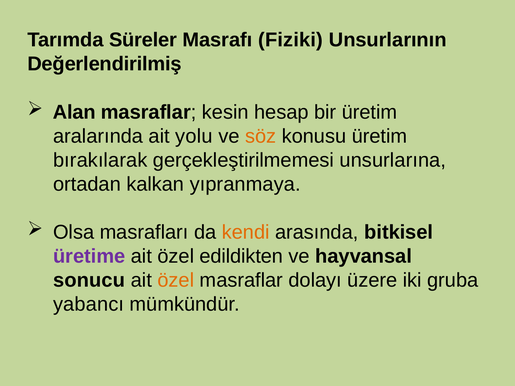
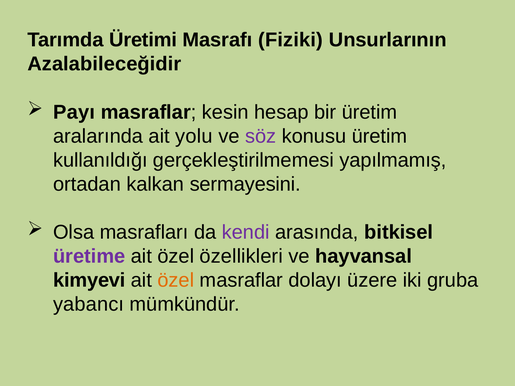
Süreler: Süreler -> Üretimi
Değerlendirilmiş: Değerlendirilmiş -> Azalabileceğidir
Alan: Alan -> Payı
söz colour: orange -> purple
bırakılarak: bırakılarak -> kullanıldığı
unsurlarına: unsurlarına -> yapılmamış
yıpranmaya: yıpranmaya -> sermayesini
kendi colour: orange -> purple
edildikten: edildikten -> özellikleri
sonucu: sonucu -> kimyevi
